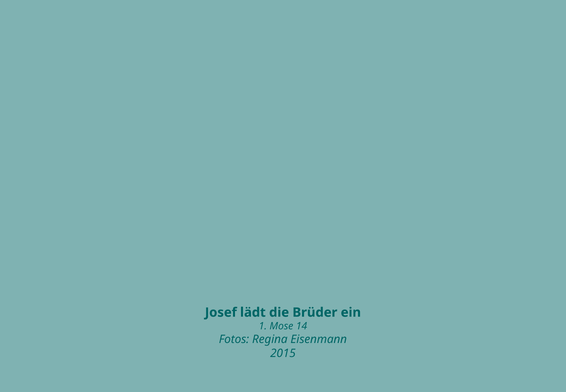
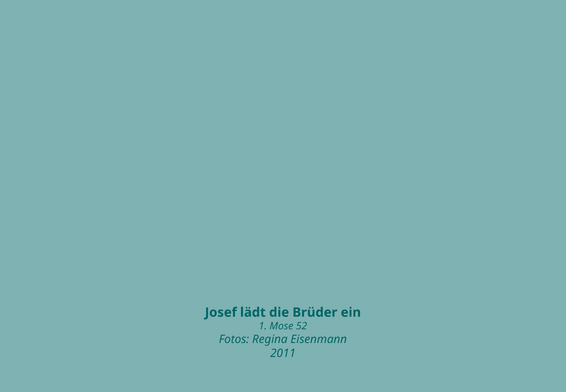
14: 14 -> 52
2015: 2015 -> 2011
